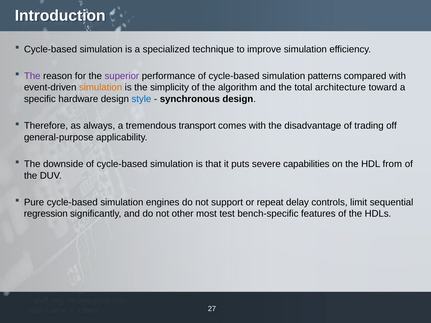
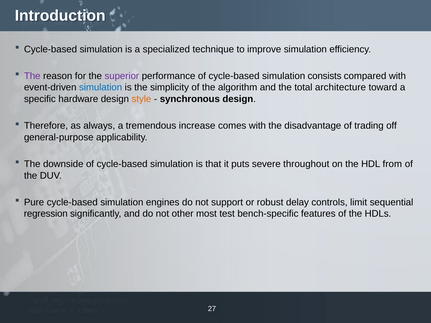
patterns: patterns -> consists
simulation at (101, 88) colour: orange -> blue
style colour: blue -> orange
transport: transport -> increase
capabilities: capabilities -> throughout
repeat: repeat -> robust
